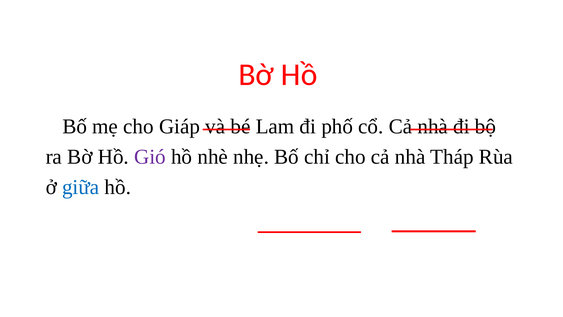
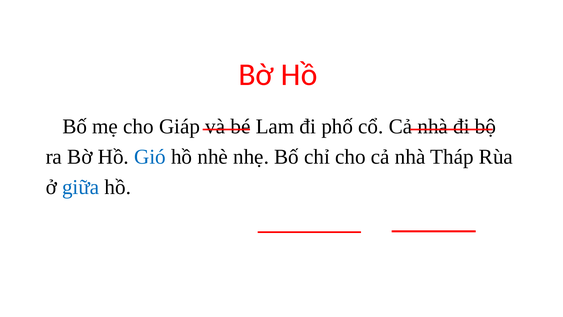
Gió colour: purple -> blue
